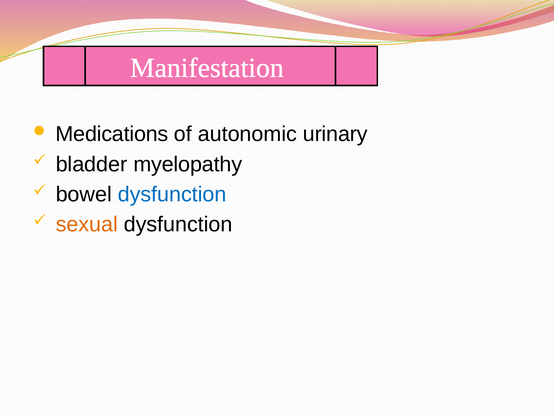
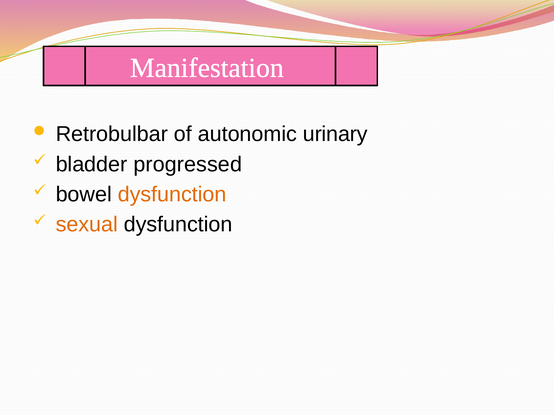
Medications: Medications -> Retrobulbar
myelopathy: myelopathy -> progressed
dysfunction at (172, 195) colour: blue -> orange
